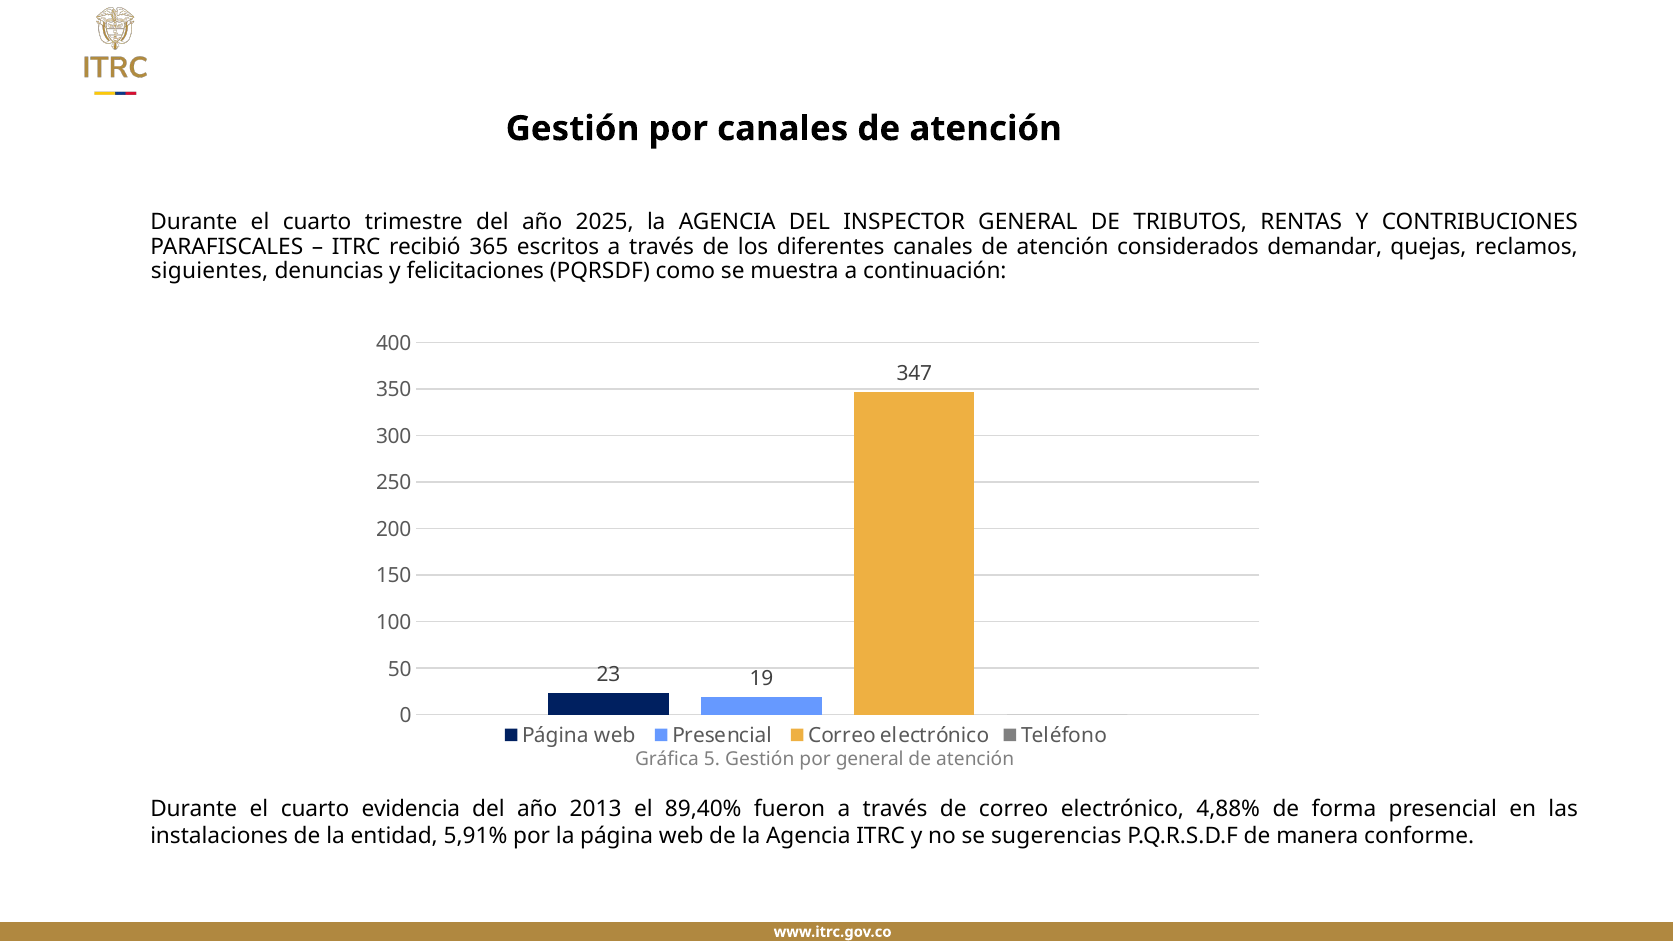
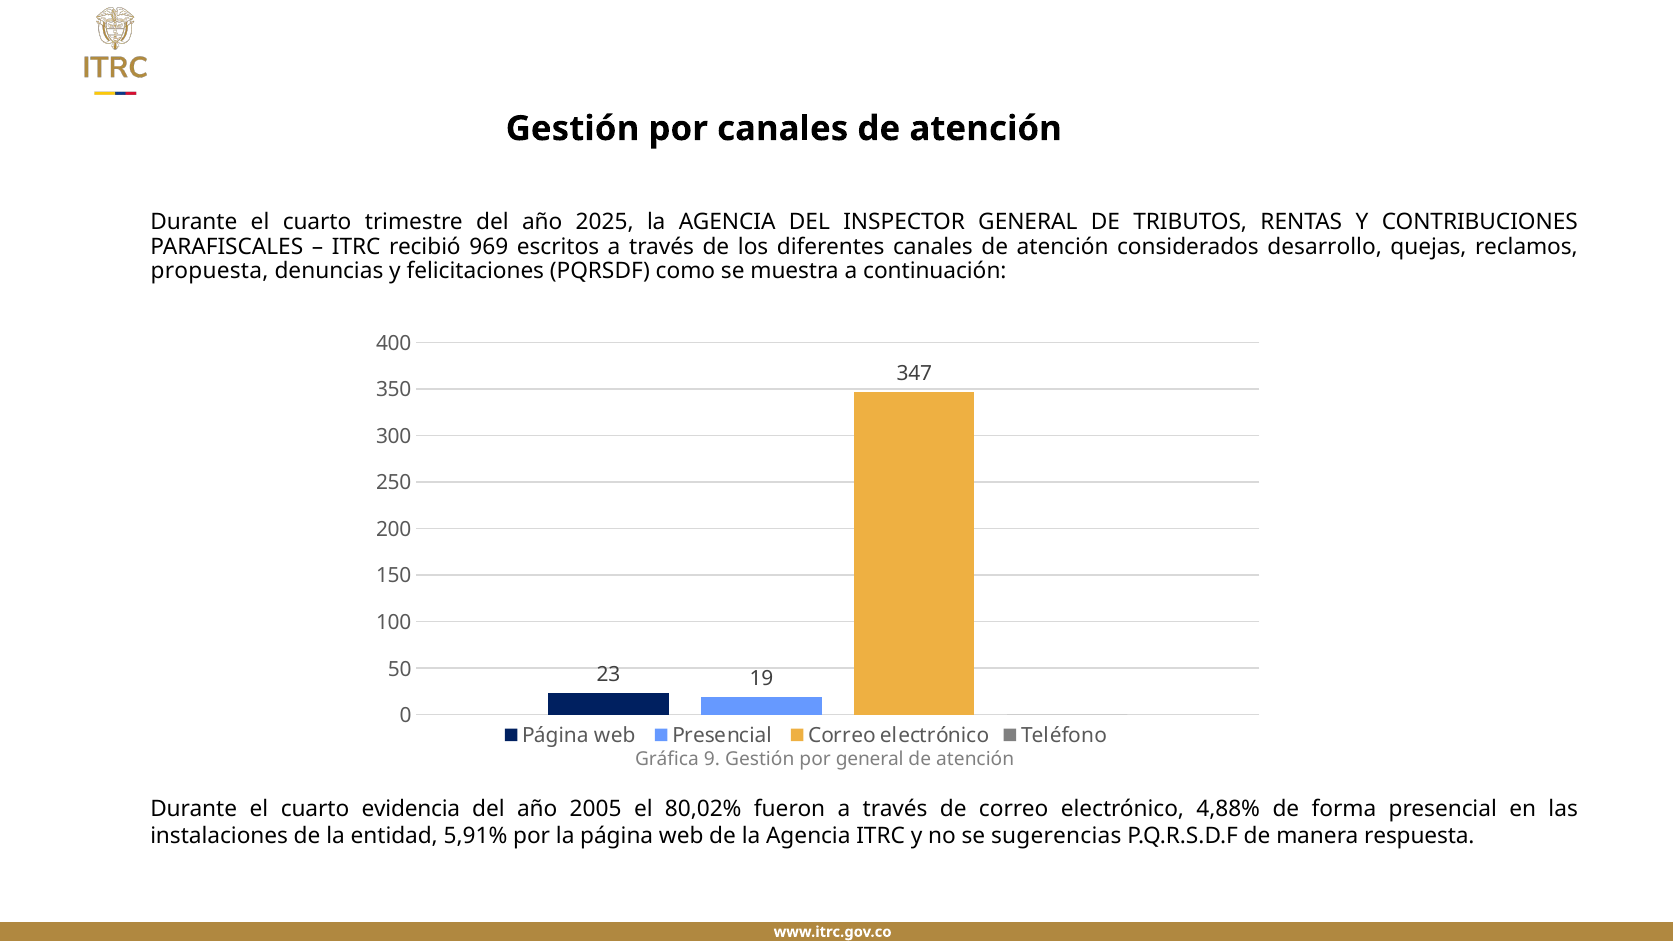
365: 365 -> 969
demandar: demandar -> desarrollo
siguientes: siguientes -> propuesta
5: 5 -> 9
2013: 2013 -> 2005
89,40%: 89,40% -> 80,02%
conforme: conforme -> respuesta
